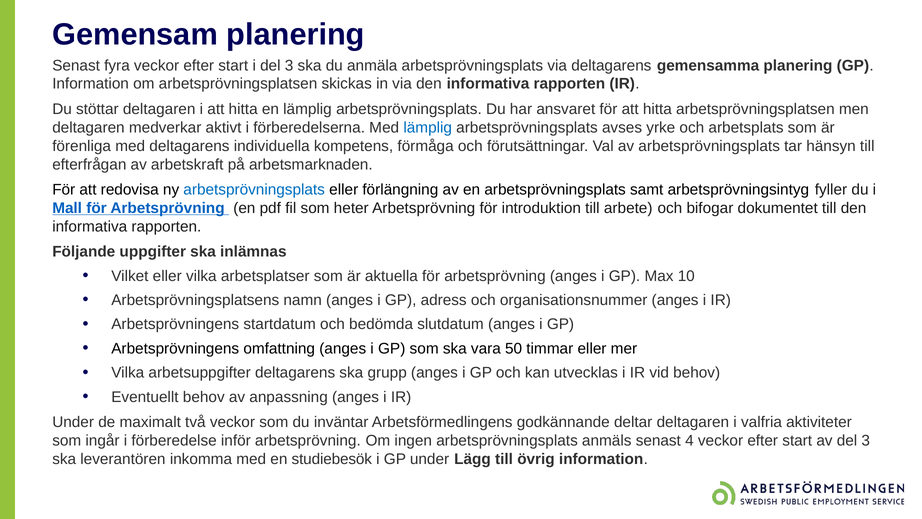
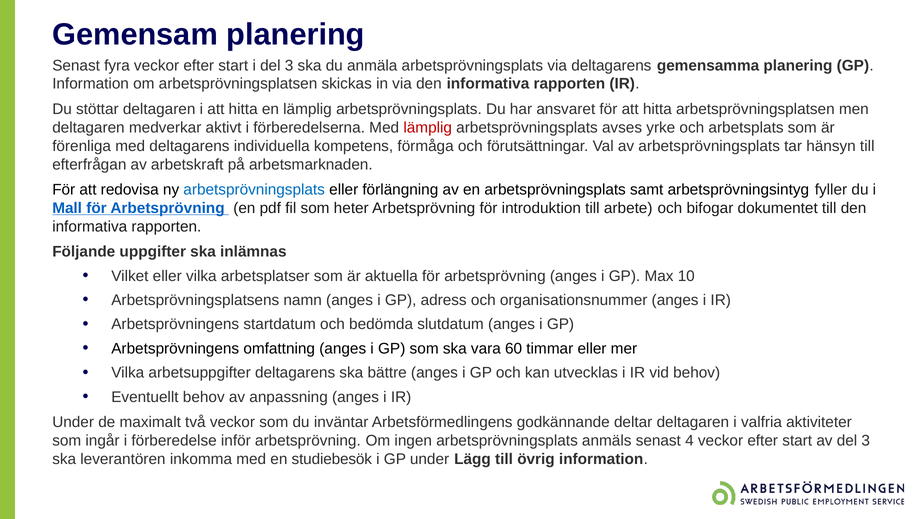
lämplig at (428, 127) colour: blue -> red
50: 50 -> 60
grupp: grupp -> bättre
